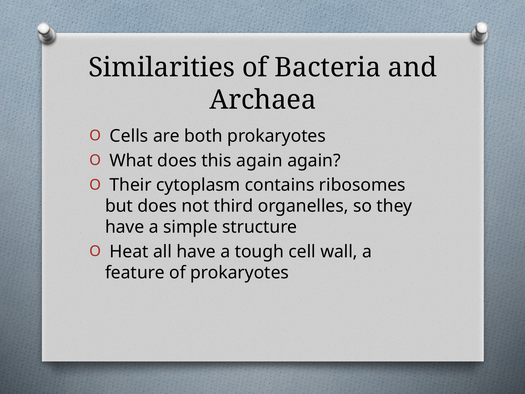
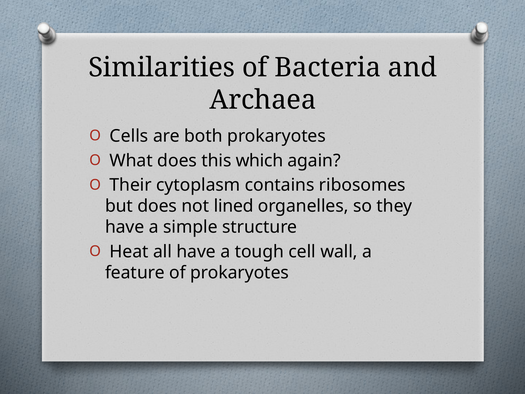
this again: again -> which
third: third -> lined
